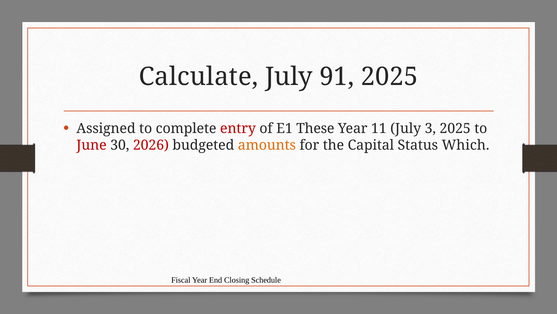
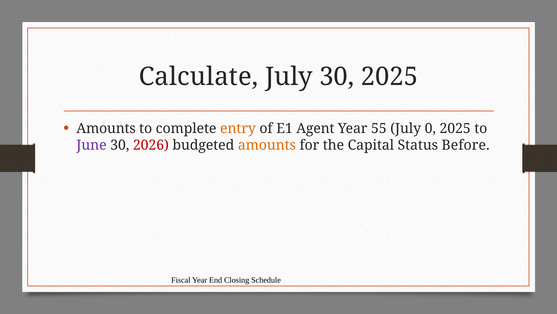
July 91: 91 -> 30
Assigned at (106, 128): Assigned -> Amounts
entry colour: red -> orange
These: These -> Agent
11: 11 -> 55
3: 3 -> 0
June colour: red -> purple
Which: Which -> Before
